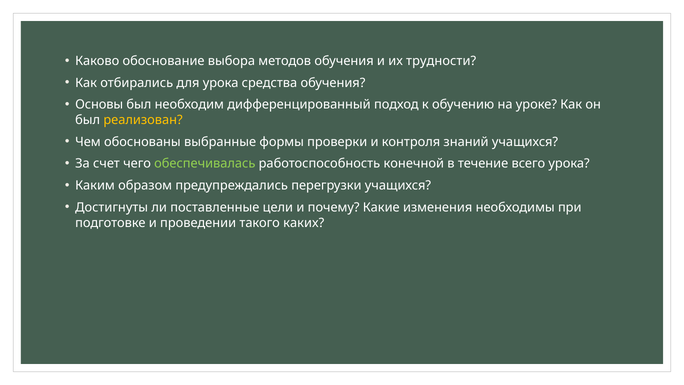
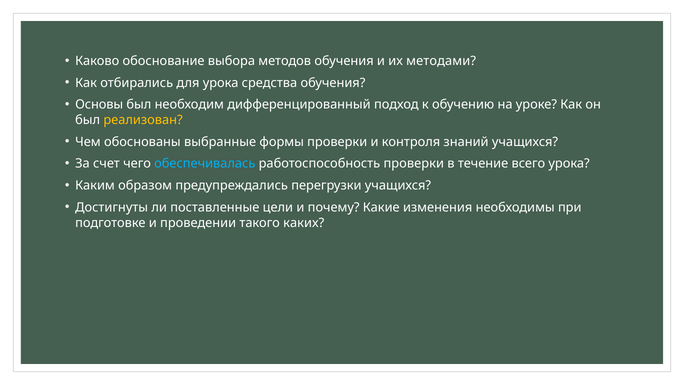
трудности: трудности -> методами
обеспечивалась colour: light green -> light blue
работоспособность конечной: конечной -> проверки
